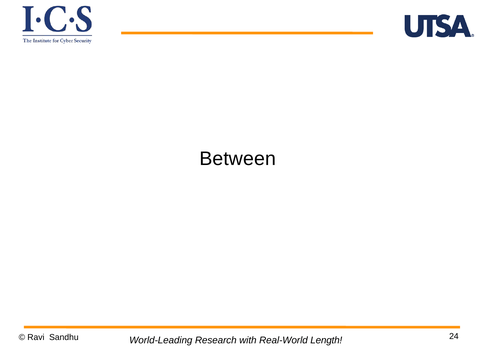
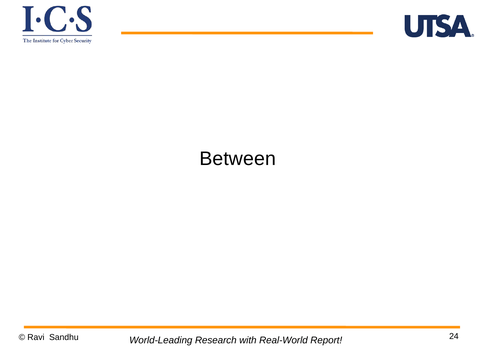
Length: Length -> Report
